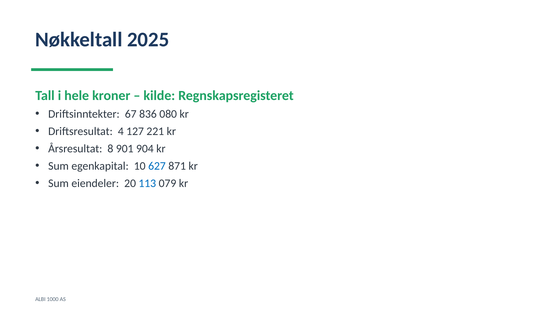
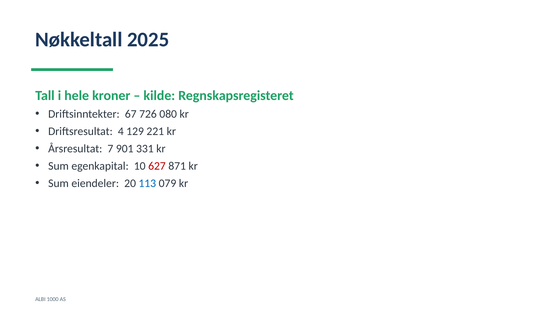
836: 836 -> 726
127: 127 -> 129
8: 8 -> 7
904: 904 -> 331
627 colour: blue -> red
